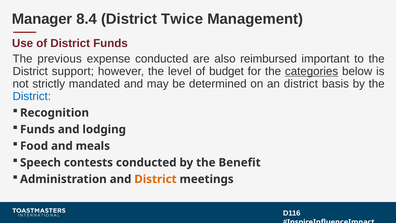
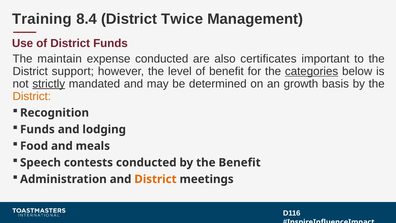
Manager: Manager -> Training
previous: previous -> maintain
reimbursed: reimbursed -> certificates
of budget: budget -> benefit
strictly underline: none -> present
an district: district -> growth
District at (32, 96) colour: blue -> orange
